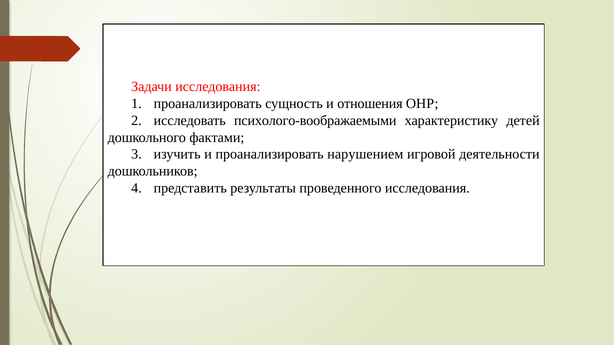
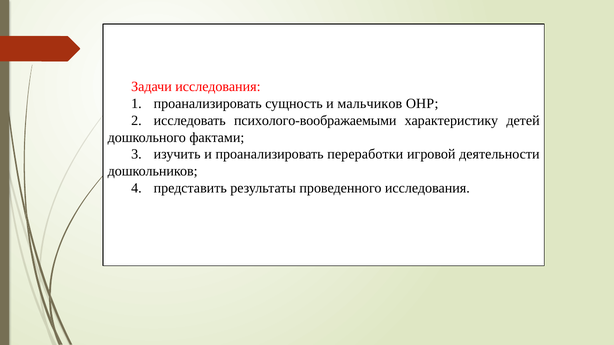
отношения: отношения -> мальчиков
нарушением: нарушением -> переработки
